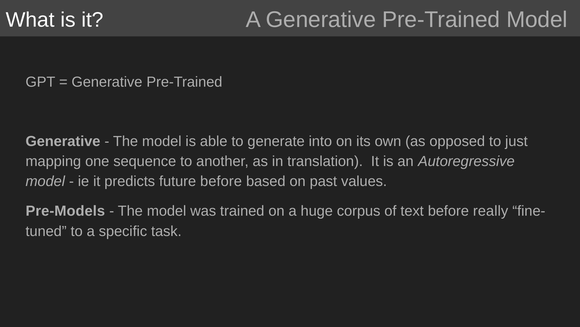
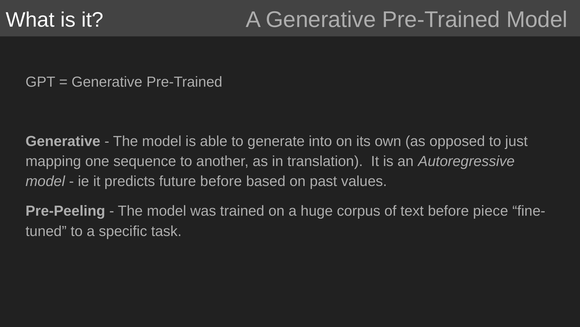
Pre-Models: Pre-Models -> Pre-Peeling
really: really -> piece
